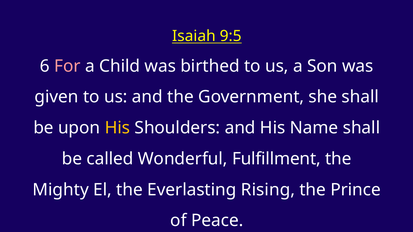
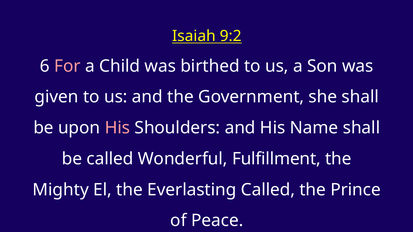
9:5: 9:5 -> 9:2
His at (117, 128) colour: yellow -> pink
Everlasting Rising: Rising -> Called
